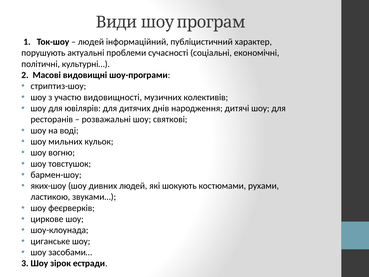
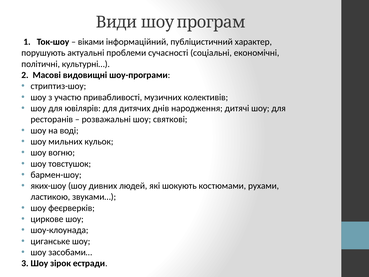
людей at (91, 42): людей -> віками
видовищності: видовищності -> привабливості
